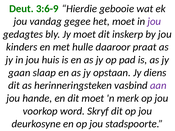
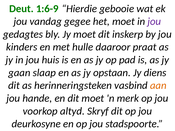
3:6-9: 3:6-9 -> 1:6-9
aan colour: purple -> orange
word: word -> altyd
